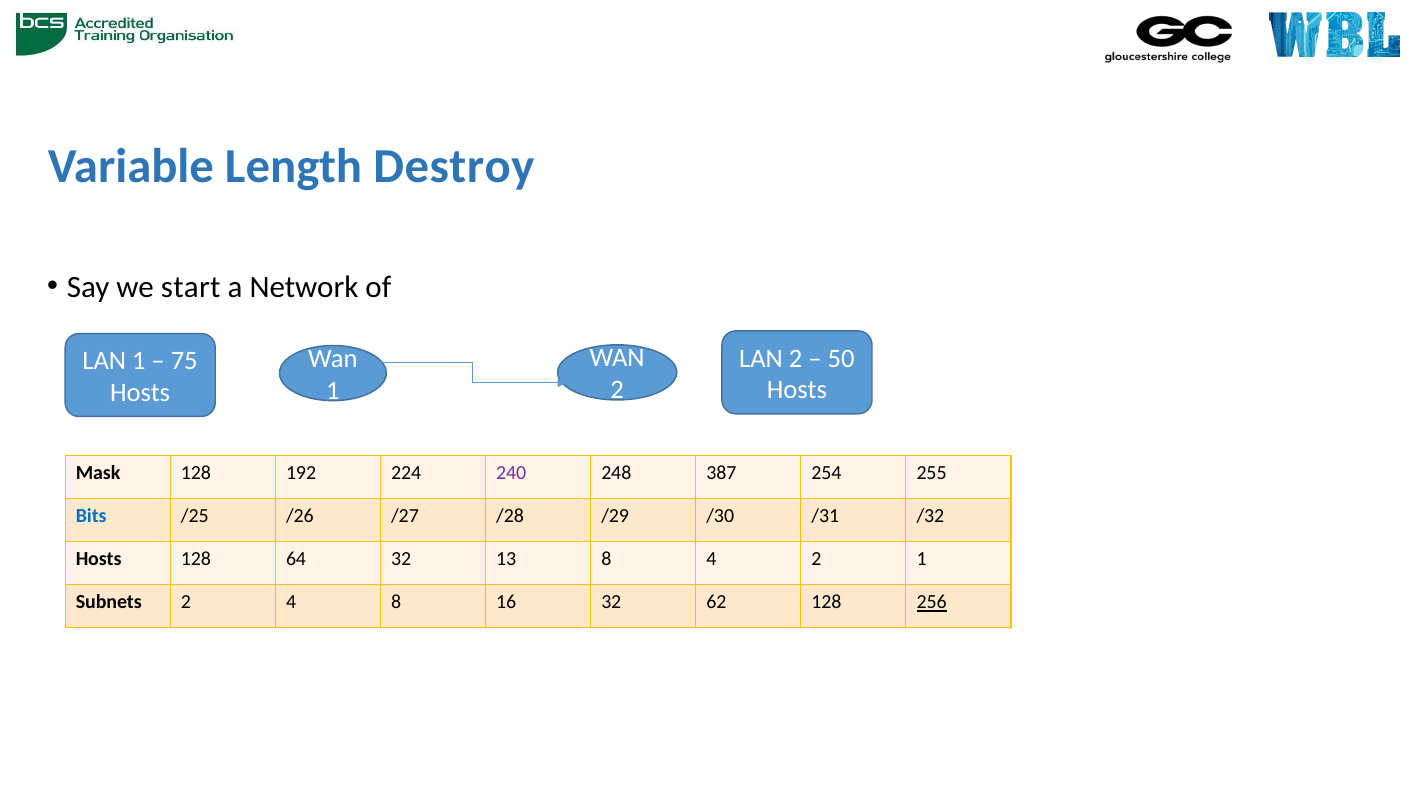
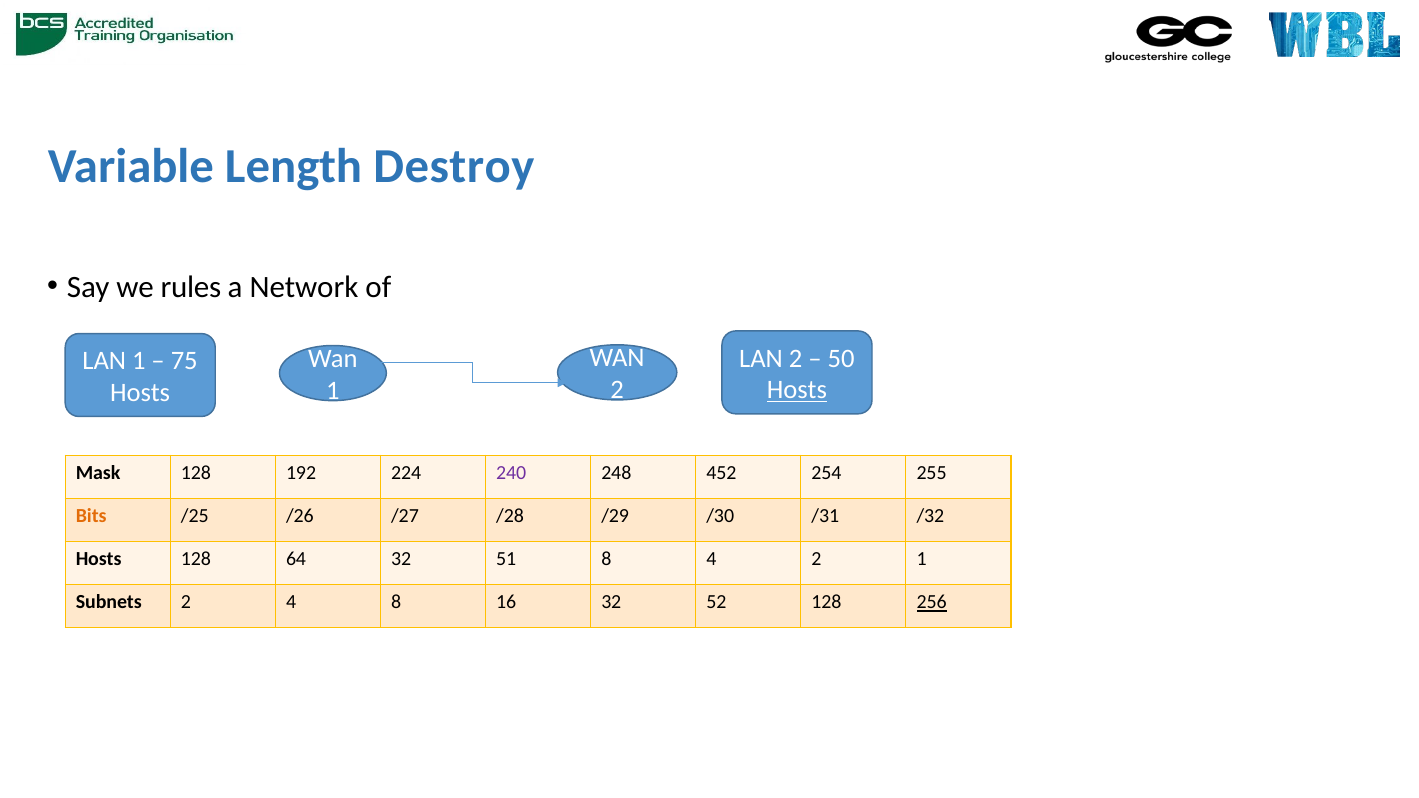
start: start -> rules
Hosts at (797, 390) underline: none -> present
387: 387 -> 452
Bits colour: blue -> orange
13: 13 -> 51
62: 62 -> 52
